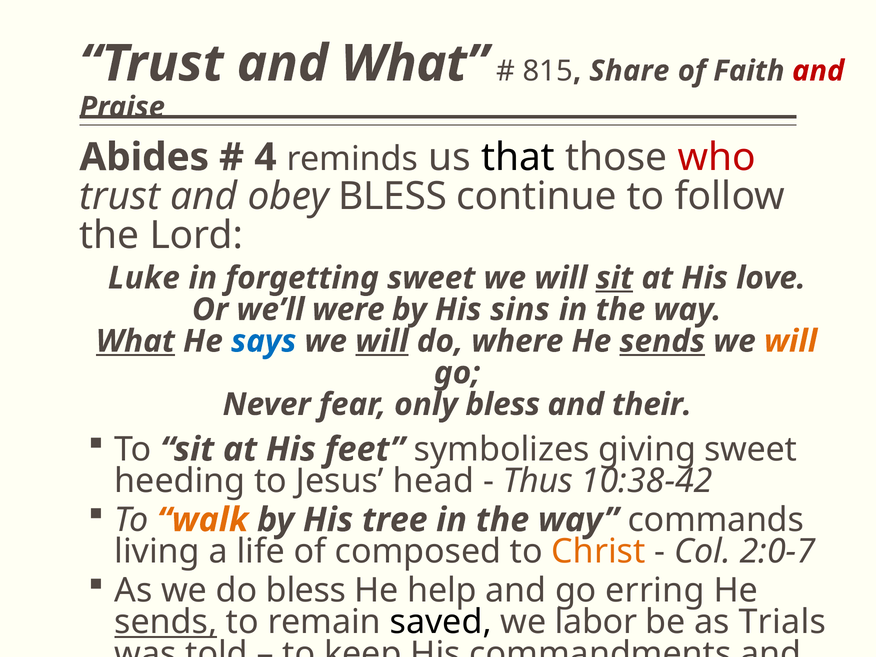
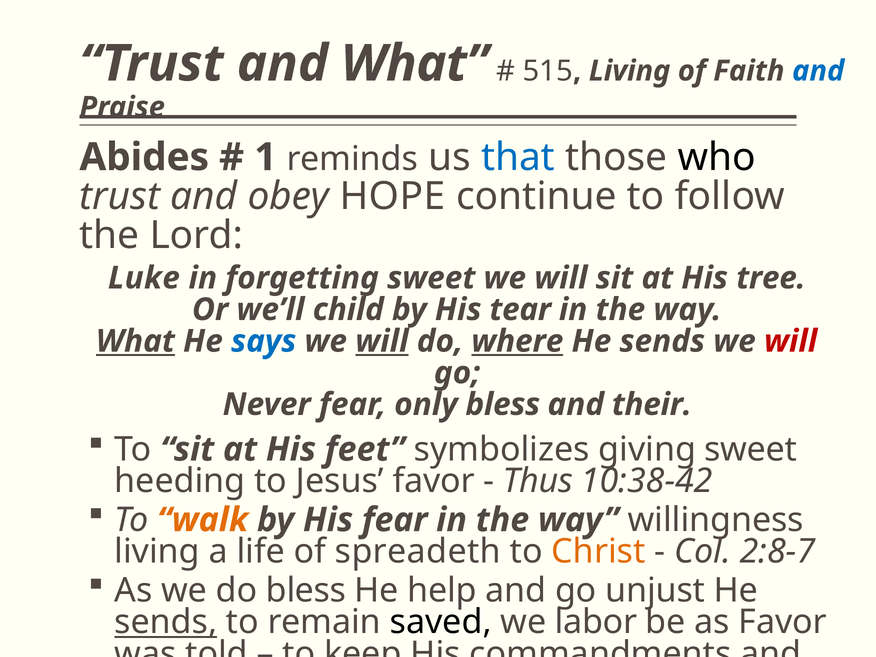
815: 815 -> 515
Share at (629, 71): Share -> Living
and at (818, 71) colour: red -> blue
4: 4 -> 1
that colour: black -> blue
who colour: red -> black
obey BLESS: BLESS -> HOPE
sit at (614, 278) underline: present -> none
love: love -> tree
were: were -> child
sins: sins -> tear
where underline: none -> present
sends at (662, 341) underline: present -> none
will at (791, 341) colour: orange -> red
Jesus head: head -> favor
His tree: tree -> fear
commands: commands -> willingness
composed: composed -> spreadeth
2:0-7: 2:0-7 -> 2:8-7
erring: erring -> unjust
as Trials: Trials -> Favor
